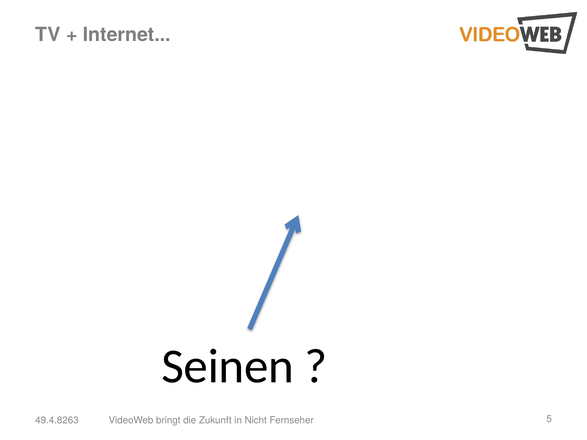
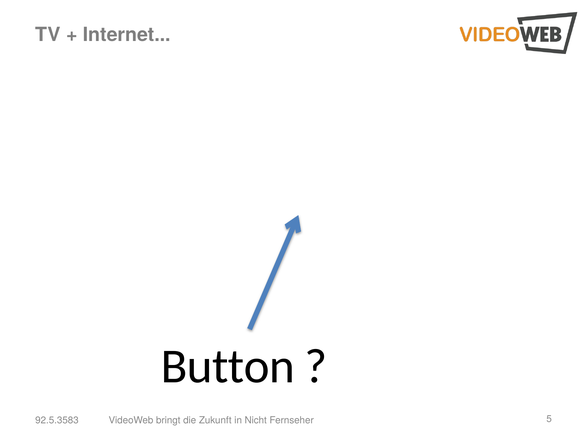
Seinen: Seinen -> Button
49.4.8263: 49.4.8263 -> 92.5.3583
